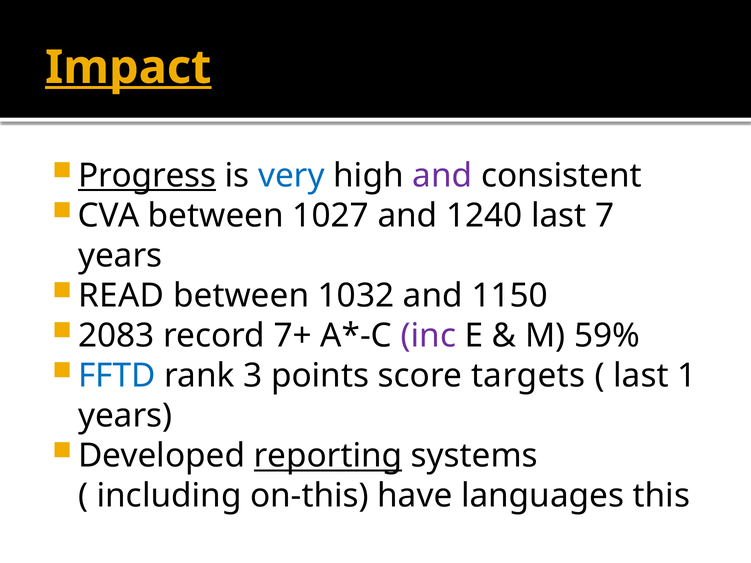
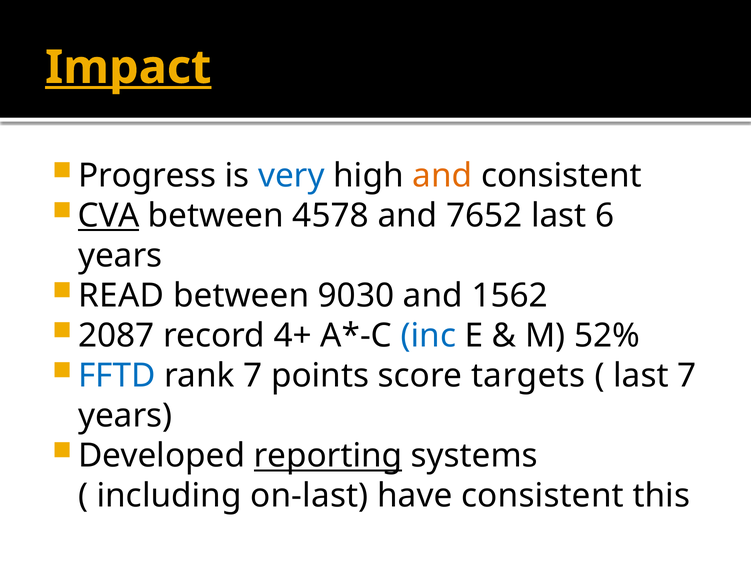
Progress underline: present -> none
and at (442, 176) colour: purple -> orange
CVA underline: none -> present
1027: 1027 -> 4578
1240: 1240 -> 7652
7: 7 -> 6
1032: 1032 -> 9030
1150: 1150 -> 1562
2083: 2083 -> 2087
7+: 7+ -> 4+
inc colour: purple -> blue
59%: 59% -> 52%
rank 3: 3 -> 7
last 1: 1 -> 7
on-this: on-this -> on-last
have languages: languages -> consistent
